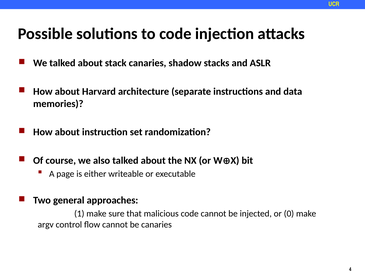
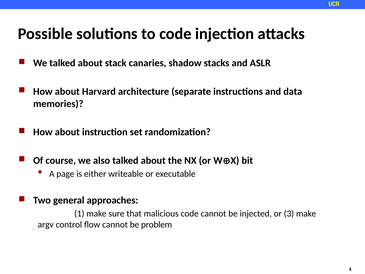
0: 0 -> 3
be canaries: canaries -> problem
